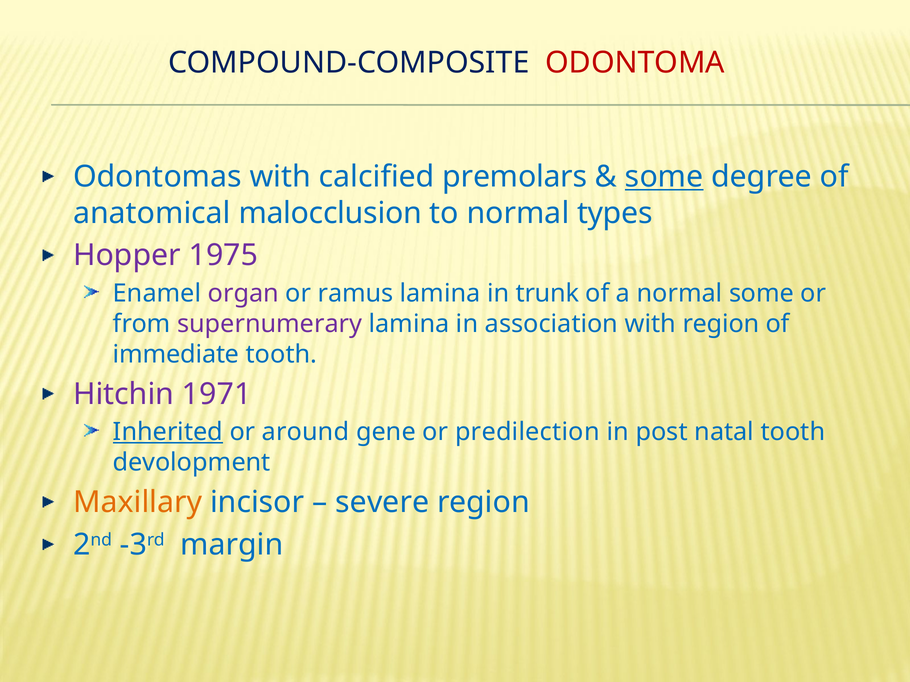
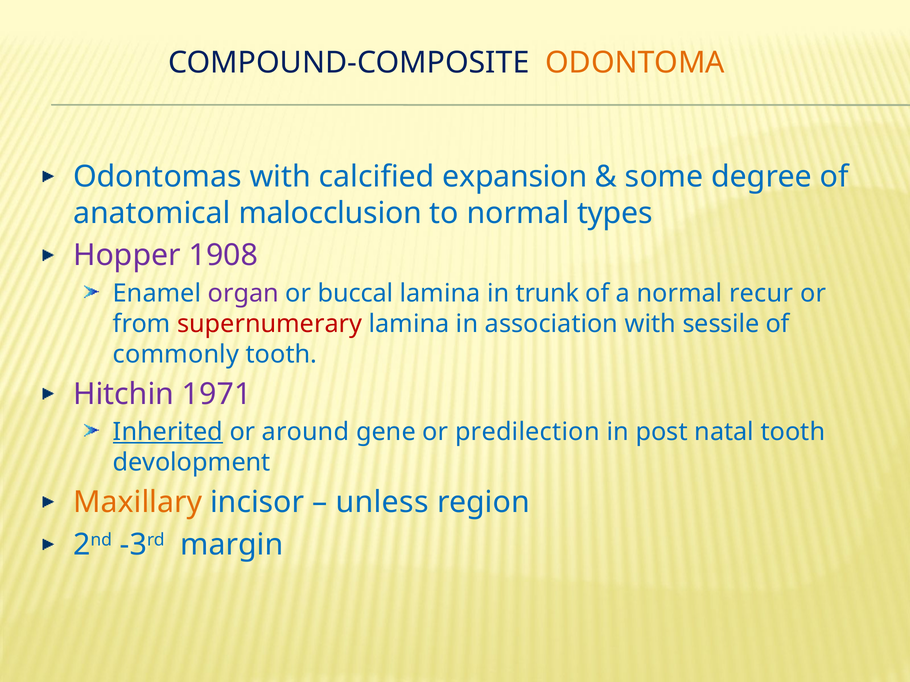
ODONTOMA colour: red -> orange
premolars: premolars -> expansion
some at (664, 177) underline: present -> none
1975: 1975 -> 1908
ramus: ramus -> buccal
normal some: some -> recur
supernumerary colour: purple -> red
with region: region -> sessile
immediate: immediate -> commonly
severe: severe -> unless
